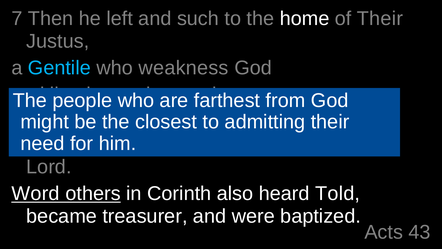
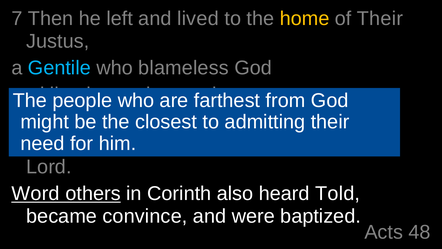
left and such: such -> lived
home colour: white -> yellow
weakness: weakness -> blameless
treasurer: treasurer -> convince
43: 43 -> 48
